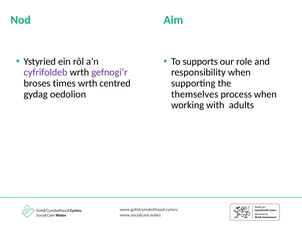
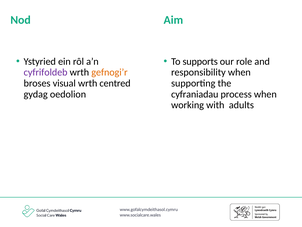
gefnogi’r colour: purple -> orange
times: times -> visual
themselves: themselves -> cyfraniadau
